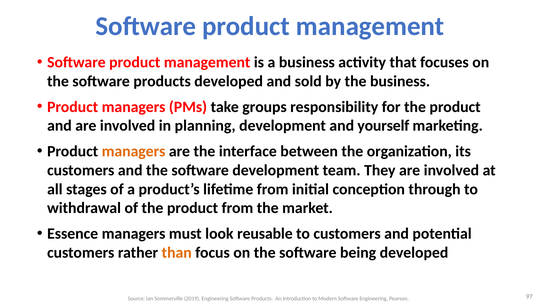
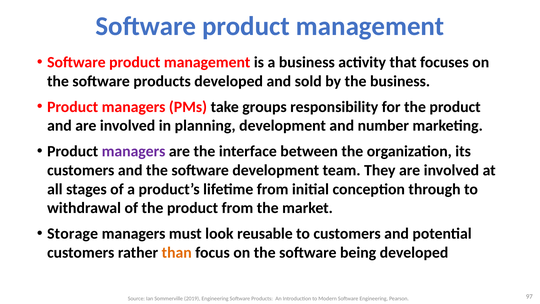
yourself: yourself -> number
managers at (134, 151) colour: orange -> purple
Essence: Essence -> Storage
